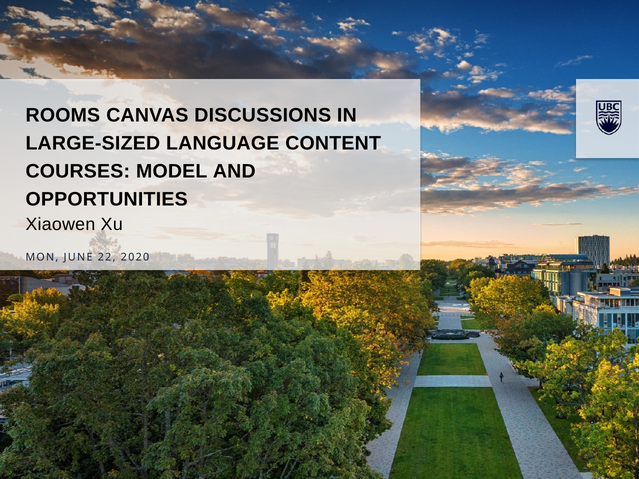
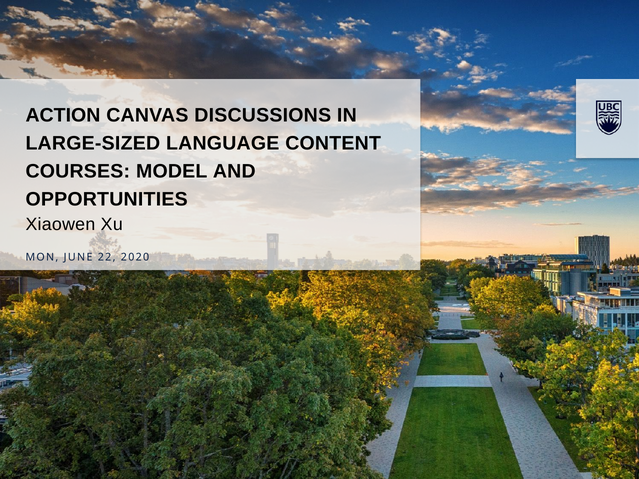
ROOMS: ROOMS -> ACTION
